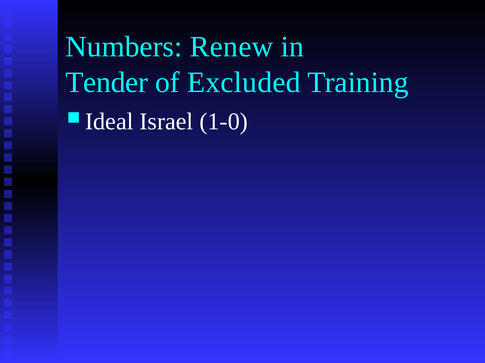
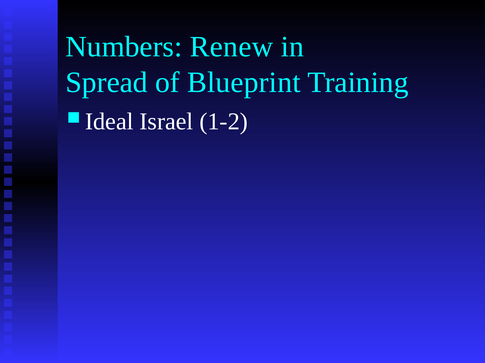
Tender: Tender -> Spread
Excluded: Excluded -> Blueprint
1-0: 1-0 -> 1-2
